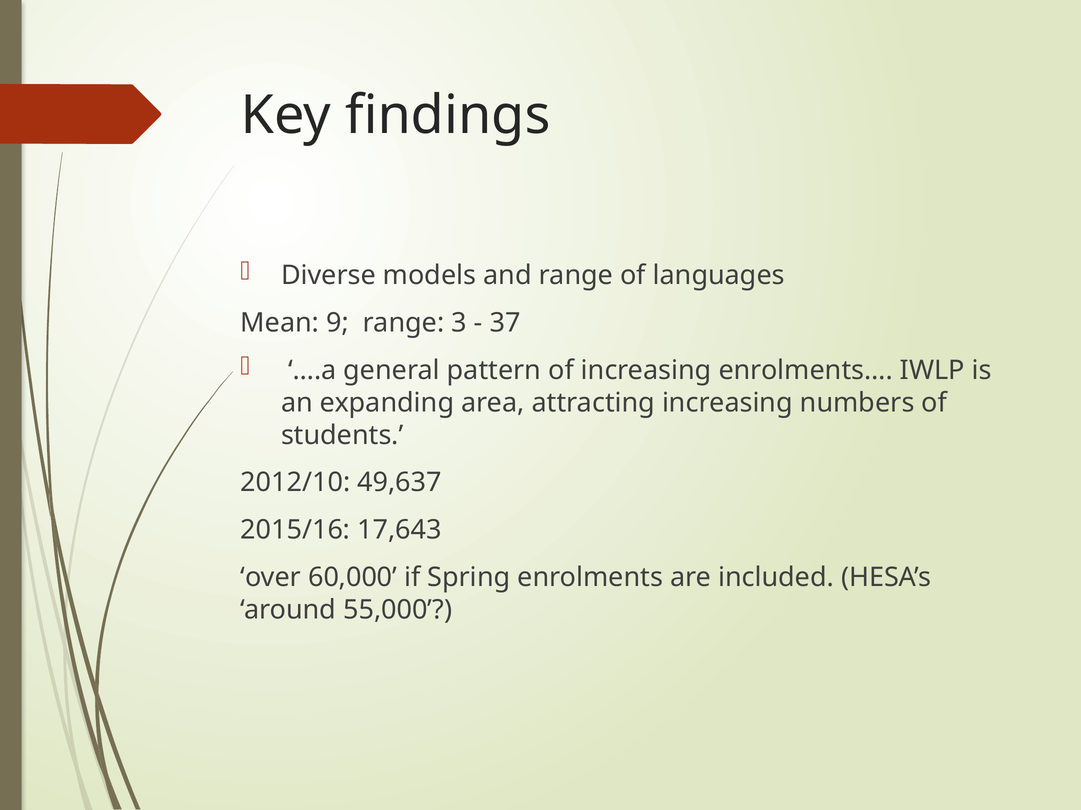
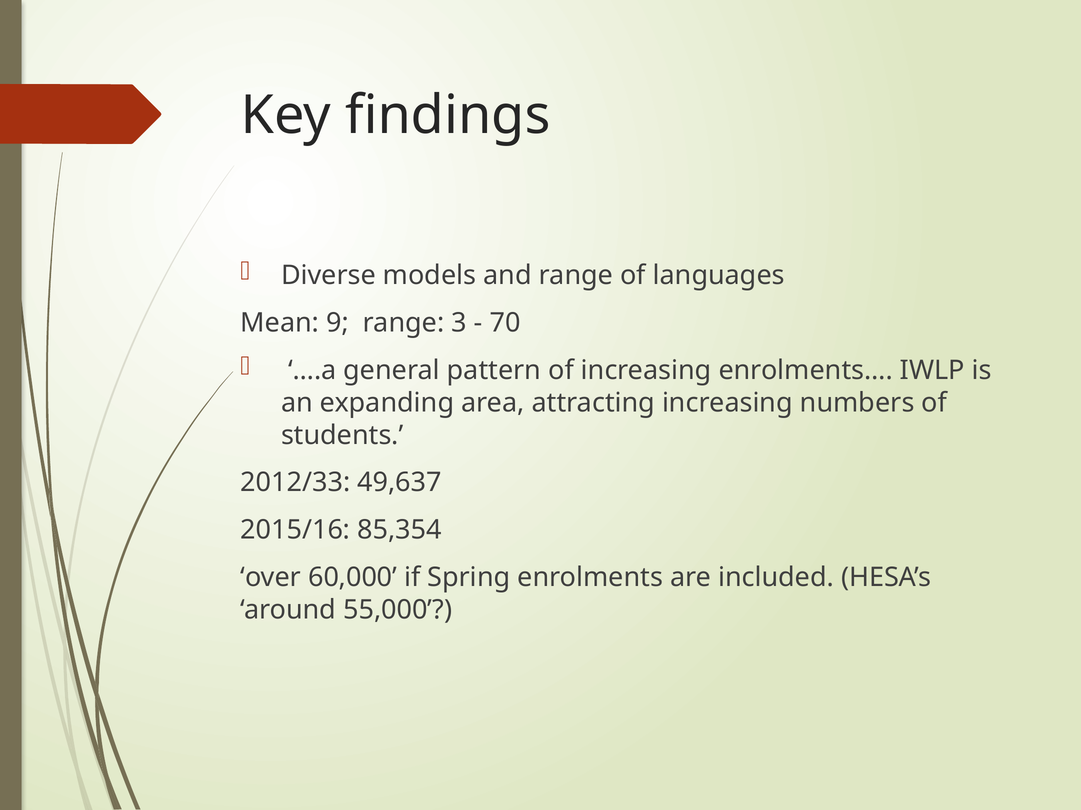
37: 37 -> 70
2012/10: 2012/10 -> 2012/33
17,643: 17,643 -> 85,354
